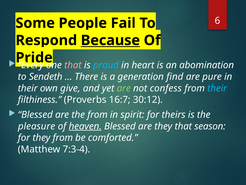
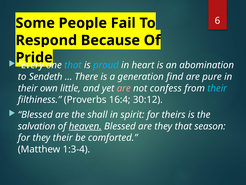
Because underline: present -> none
that at (73, 65) colour: pink -> light blue
give: give -> little
are at (124, 88) colour: light green -> pink
16:7: 16:7 -> 16:4
the from: from -> shall
pleasure: pleasure -> salvation
they from: from -> their
7:3-4: 7:3-4 -> 1:3-4
